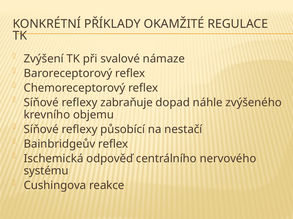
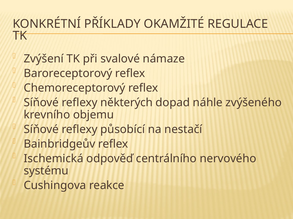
zabraňuje: zabraňuje -> některých
